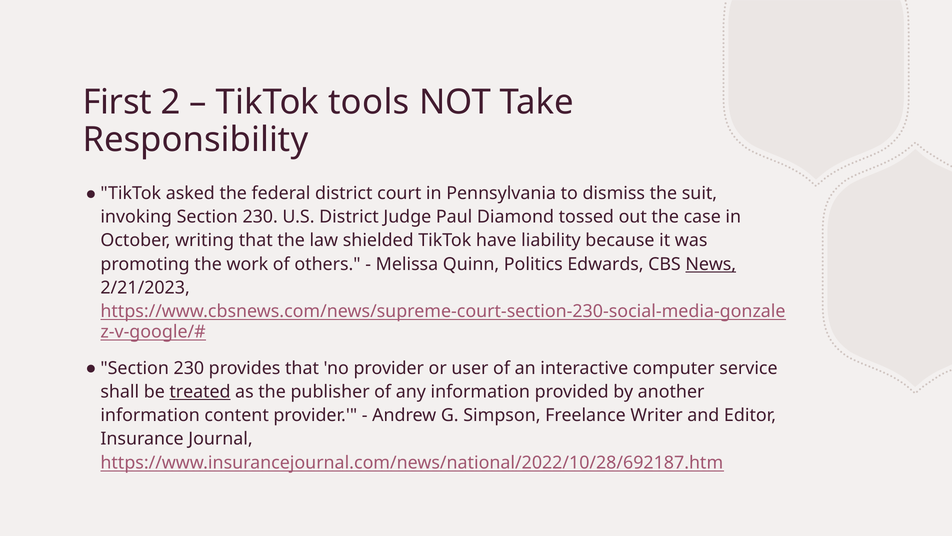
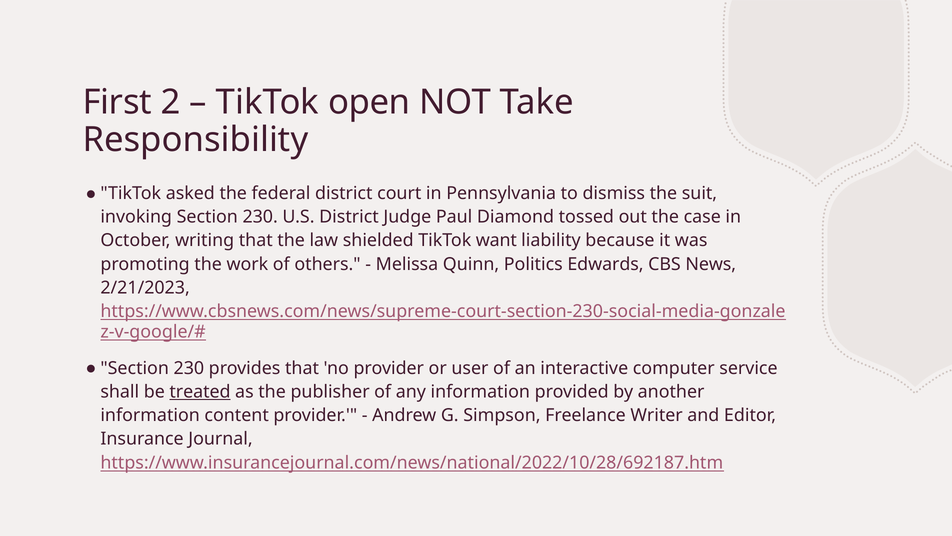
tools: tools -> open
have: have -> want
News underline: present -> none
